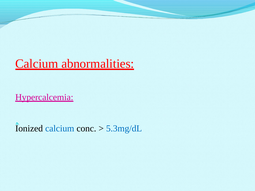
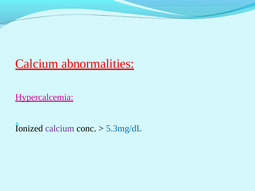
calcium at (60, 129) colour: blue -> purple
